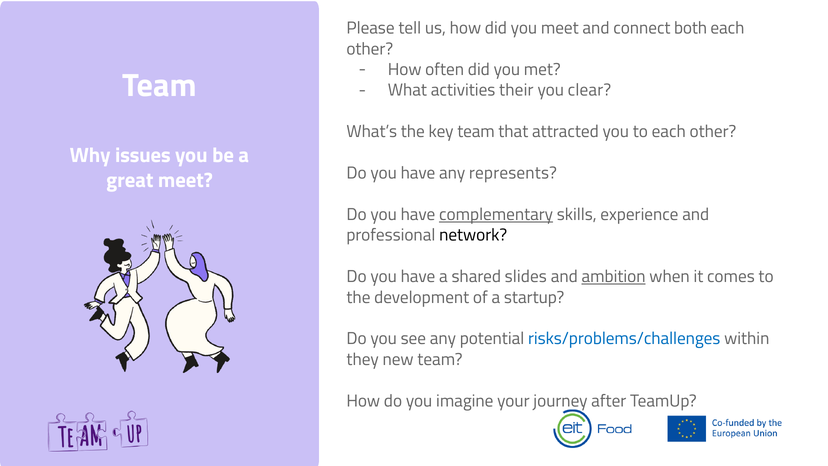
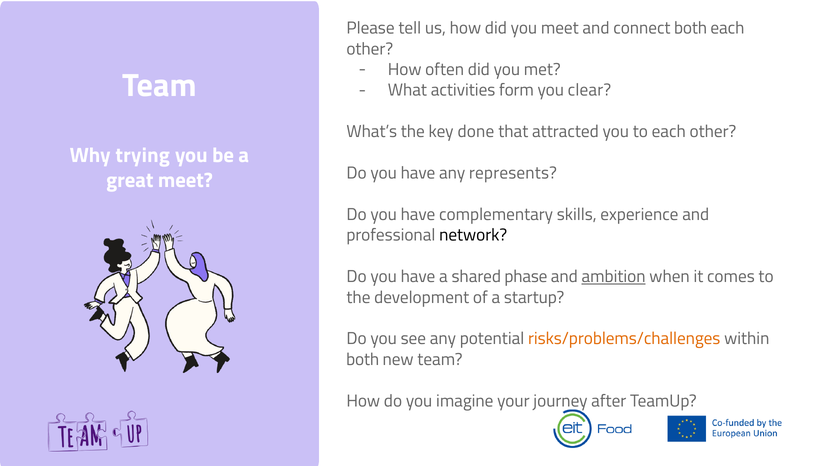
their: their -> form
key team: team -> done
issues: issues -> trying
complementary underline: present -> none
slides: slides -> phase
risks/problems/challenges colour: blue -> orange
they at (363, 359): they -> both
